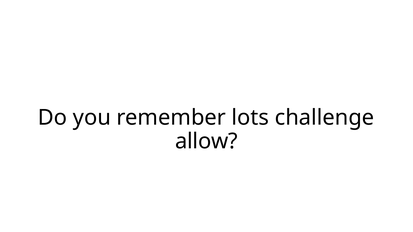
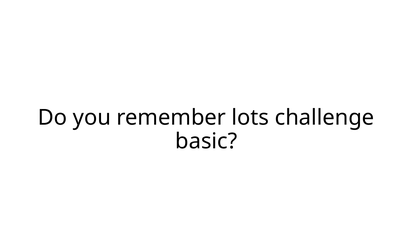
allow: allow -> basic
